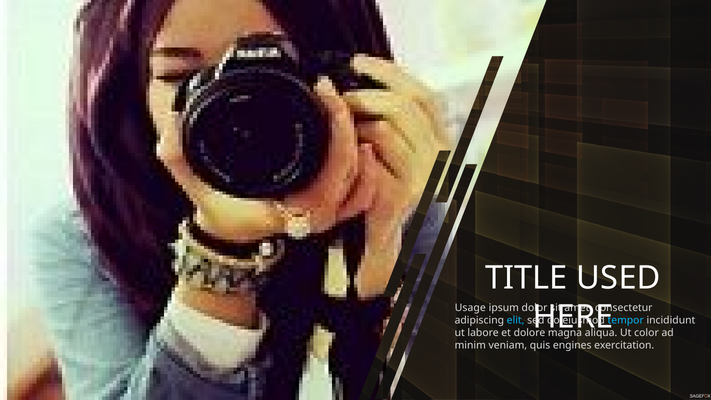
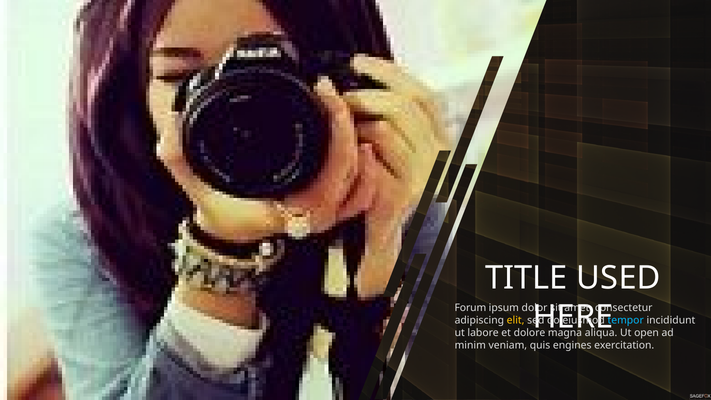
Usage: Usage -> Forum
elit colour: light blue -> yellow
color: color -> open
